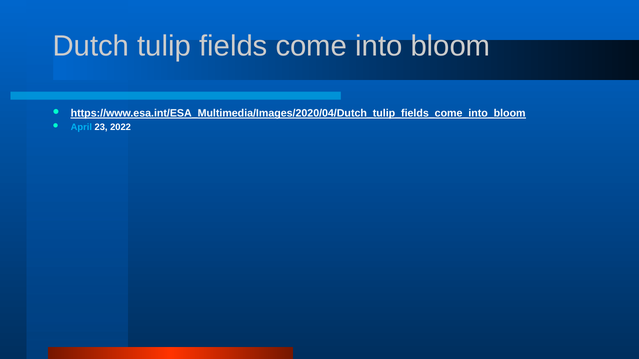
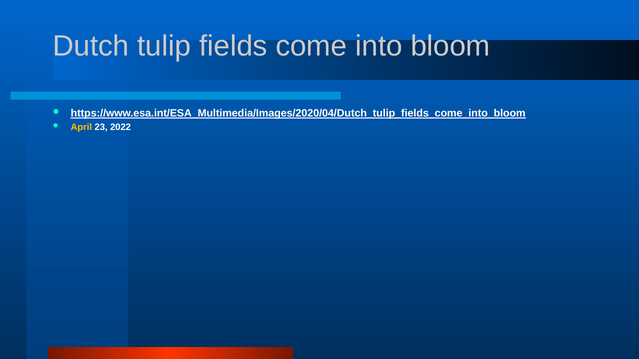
April colour: light blue -> yellow
